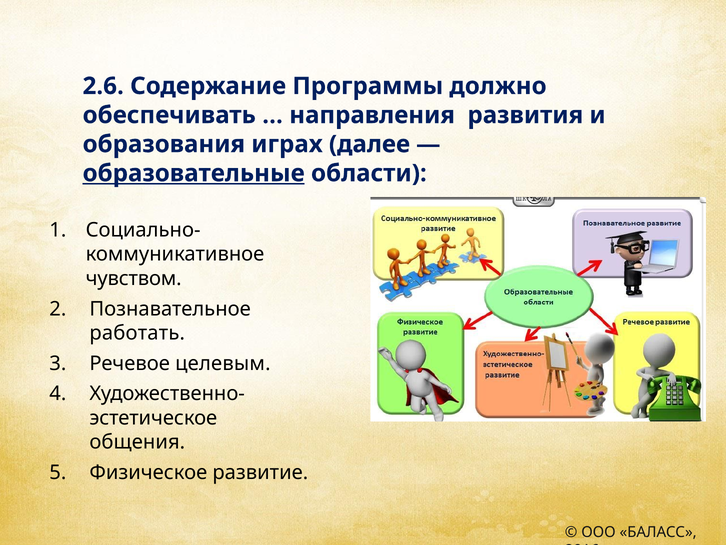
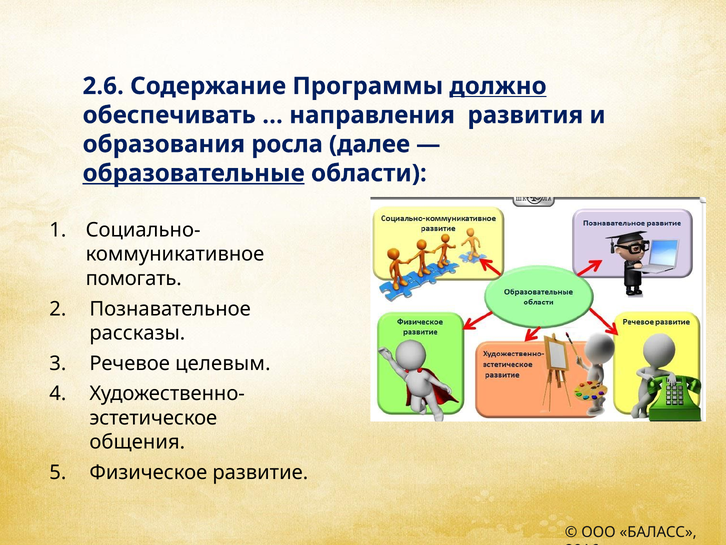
должно underline: none -> present
играх: играх -> росла
чувством: чувством -> помогать
работать: работать -> рассказы
